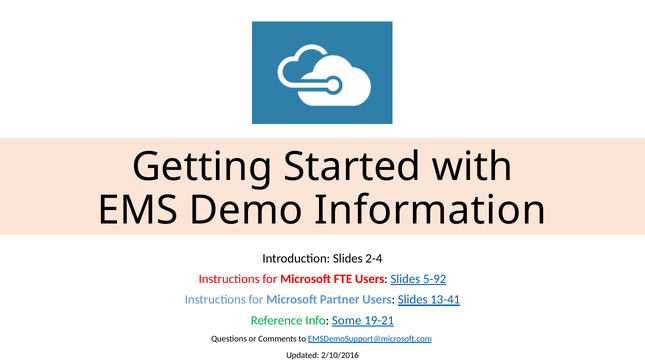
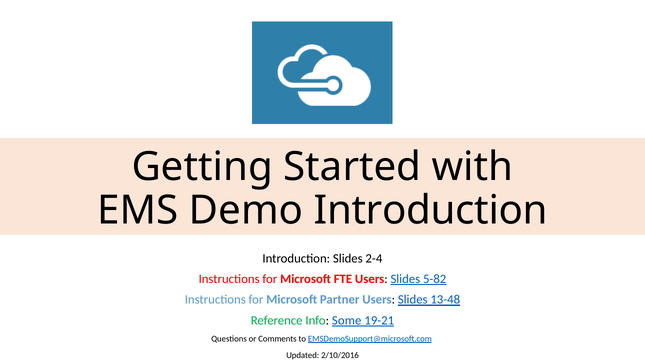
Demo Information: Information -> Introduction
5-92: 5-92 -> 5-82
13-41: 13-41 -> 13-48
